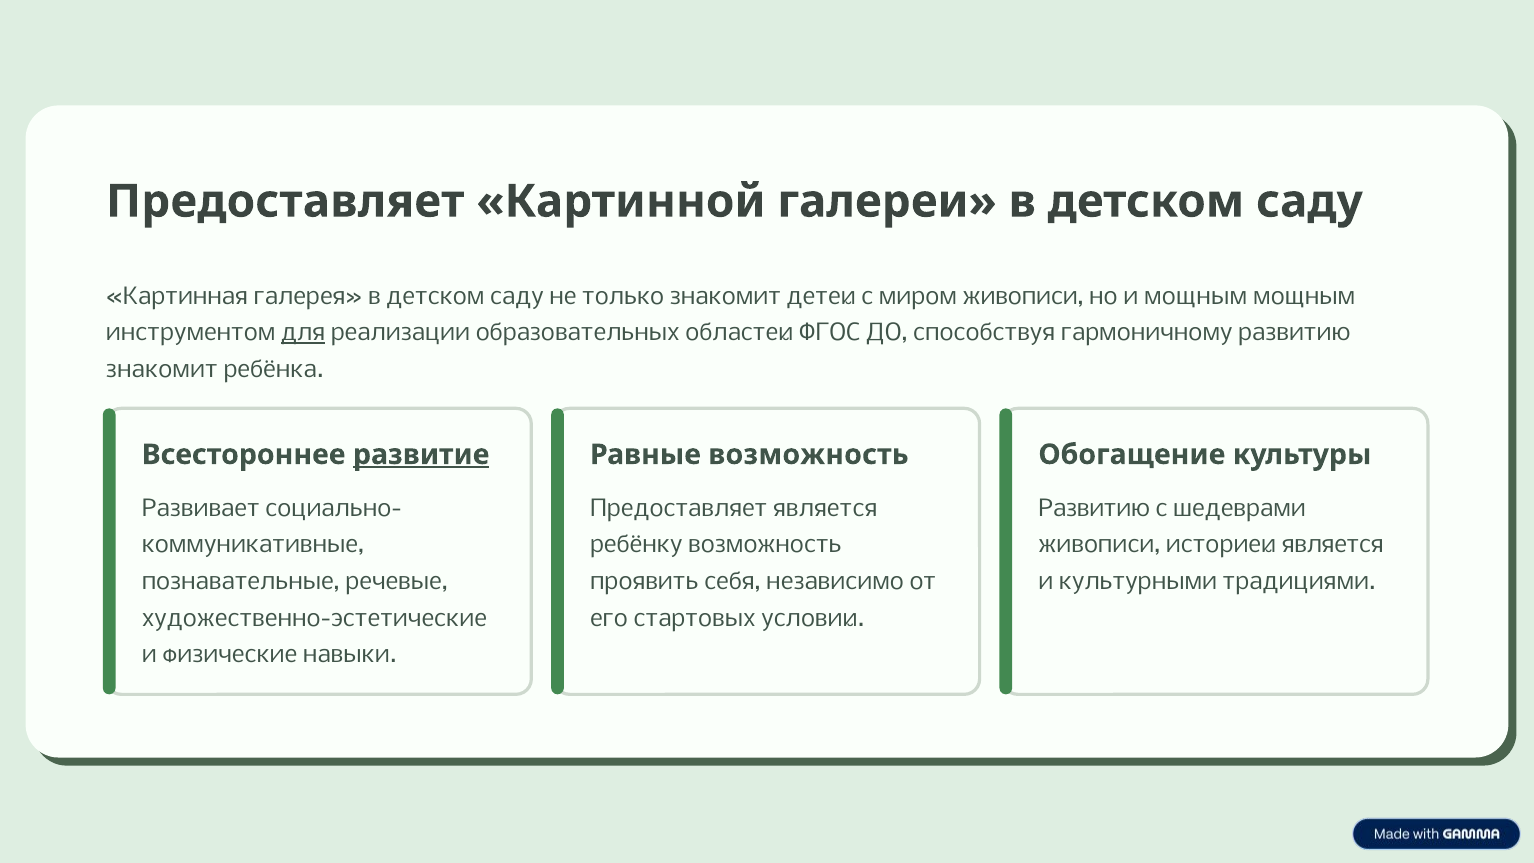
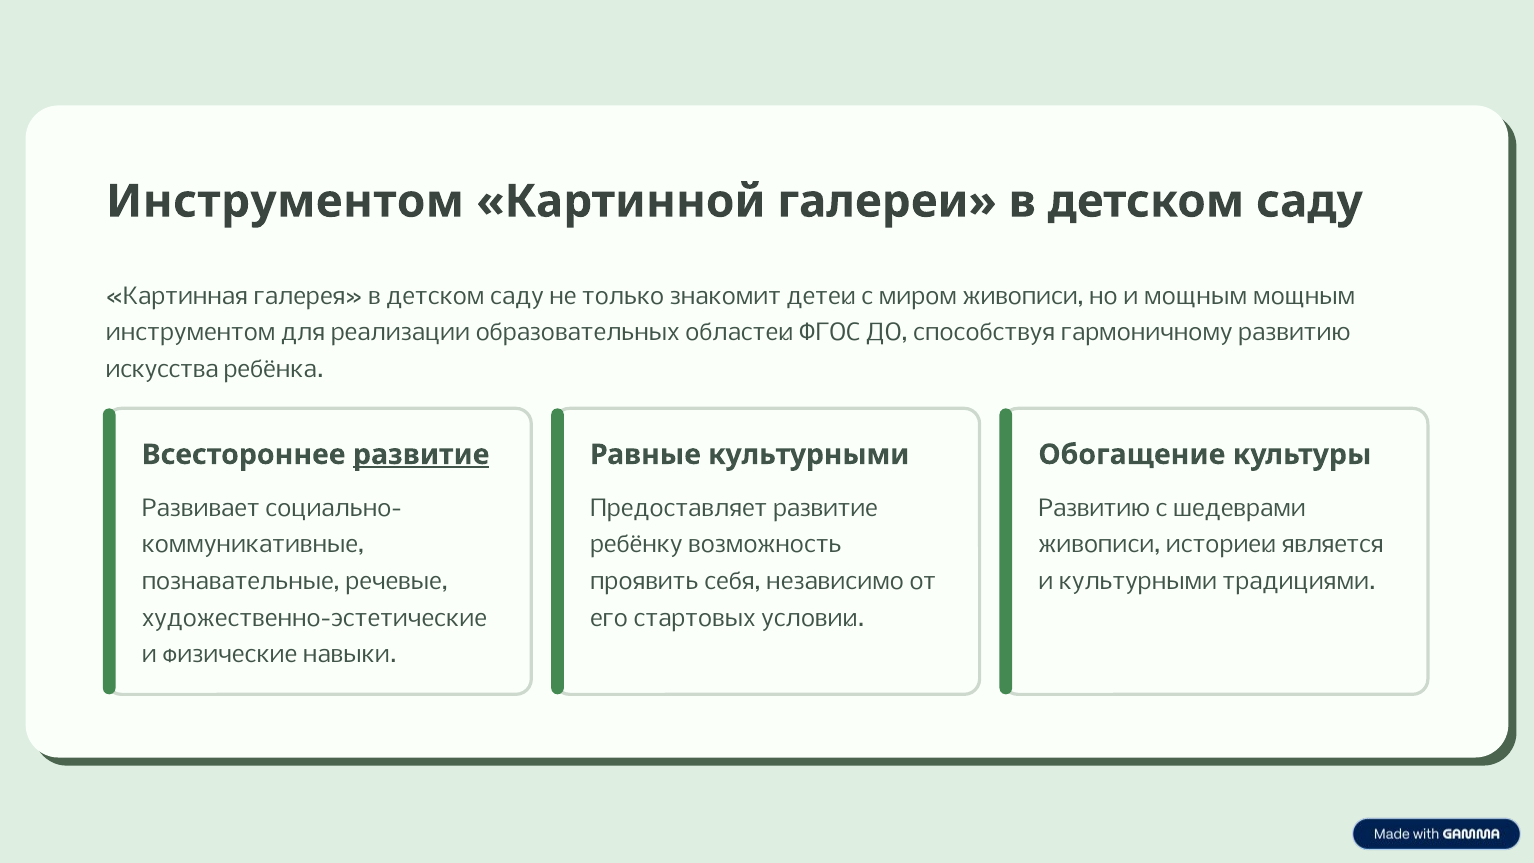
Предоставляет at (285, 202): Предоставляет -> Инструментом
для underline: present -> none
знакомит at (162, 370): знакомит -> искусства
Равные возможность: возможность -> культурными
Предоставляет является: является -> развитие
